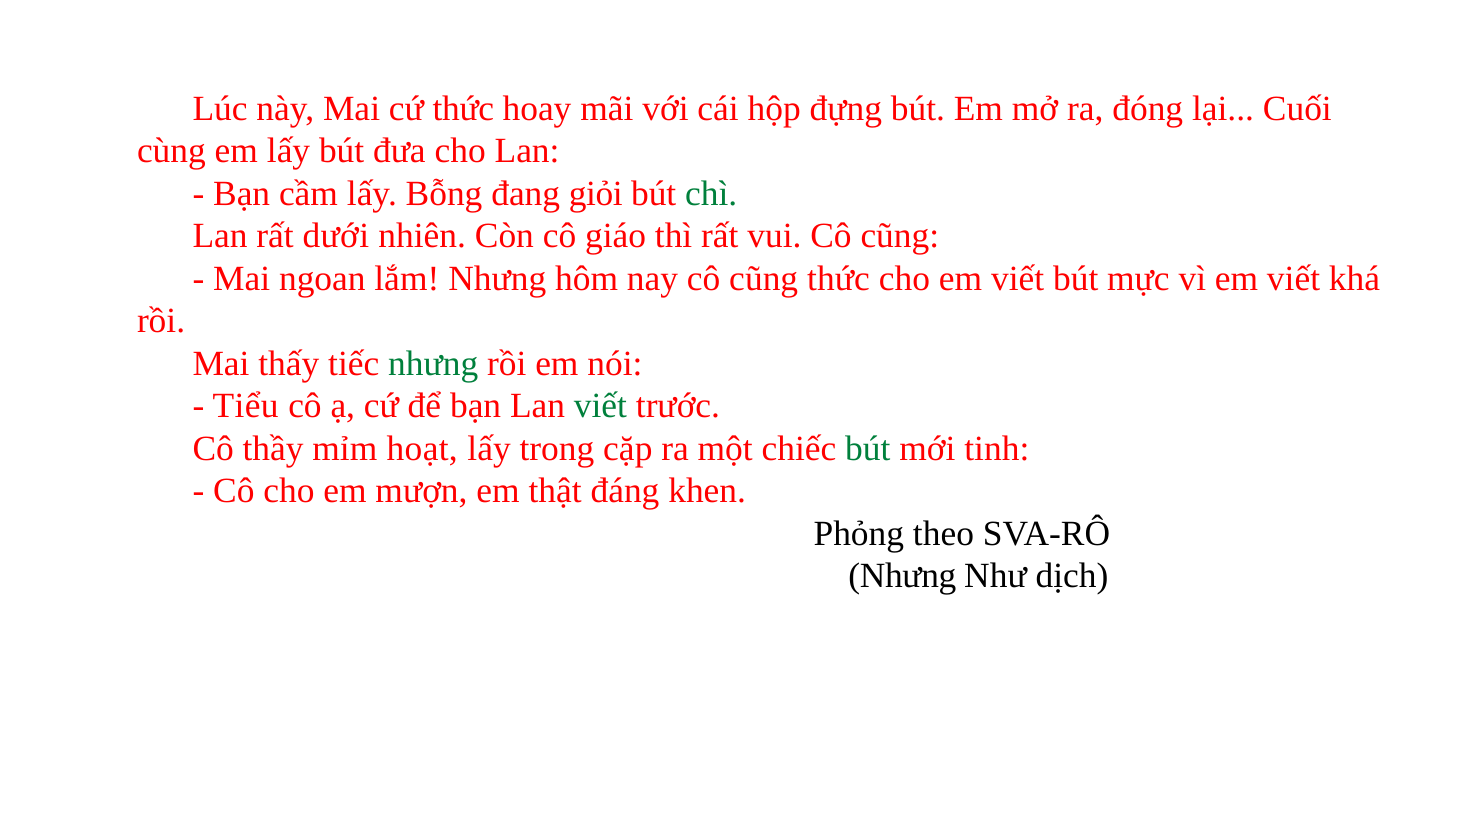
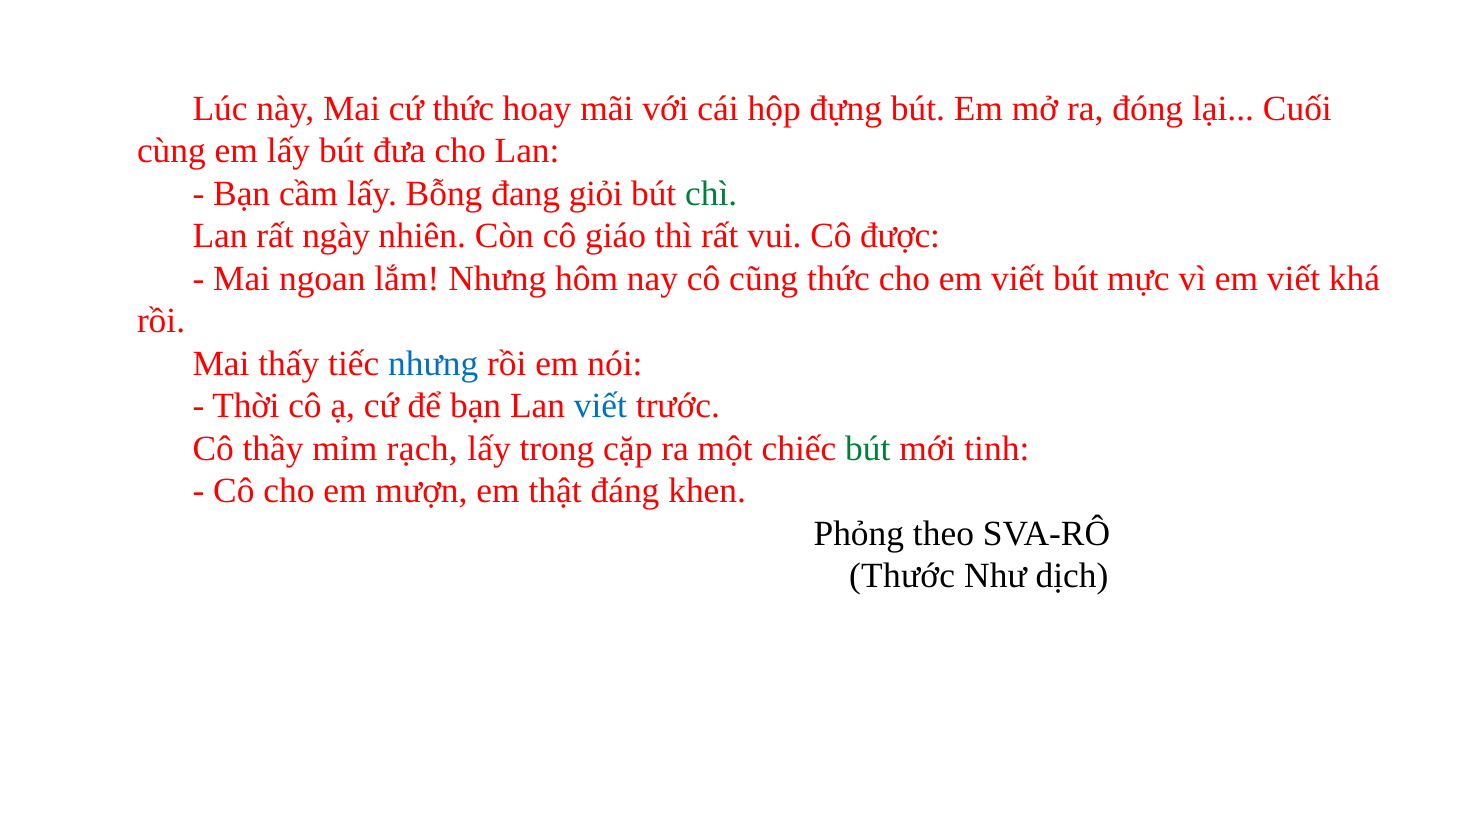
dưới: dưới -> ngày
vui Cô cũng: cũng -> được
nhưng at (433, 364) colour: green -> blue
Tiểu: Tiểu -> Thời
viết at (600, 406) colour: green -> blue
hoạt: hoạt -> rạch
Nhưng at (902, 576): Nhưng -> Thước
